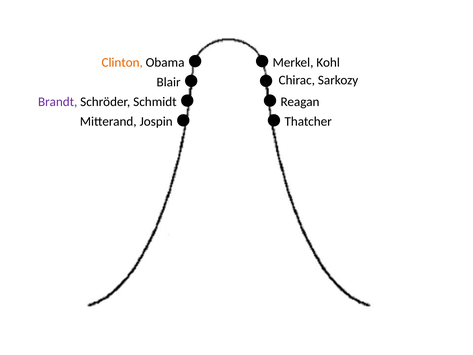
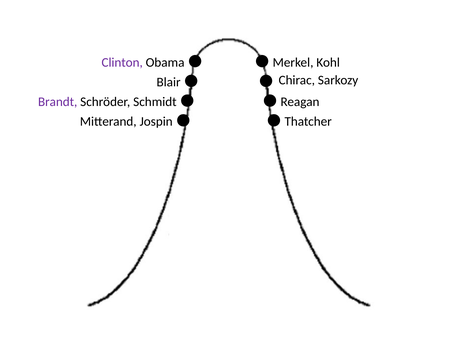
Clinton colour: orange -> purple
